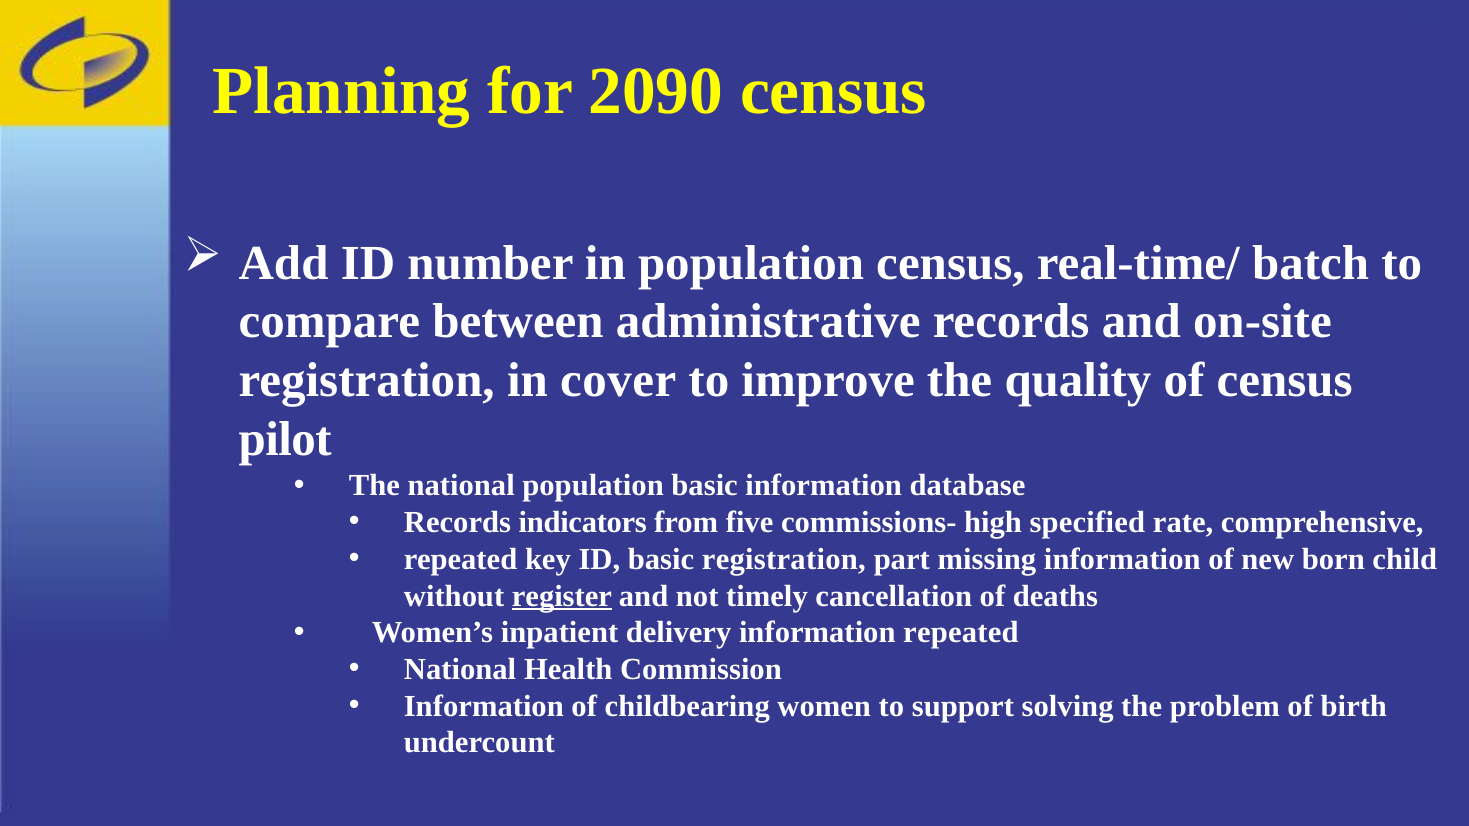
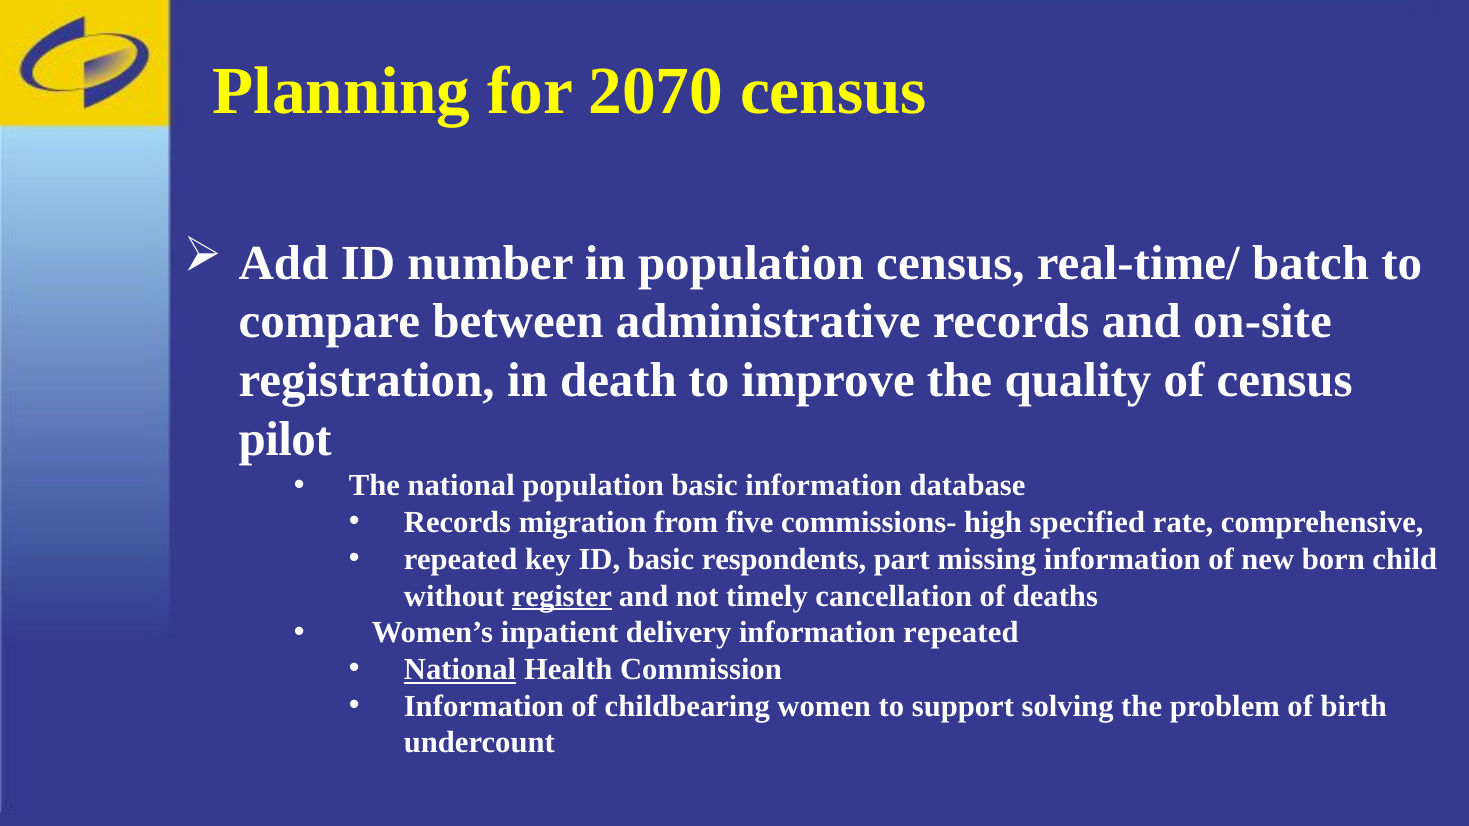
2090: 2090 -> 2070
cover: cover -> death
indicators: indicators -> migration
basic registration: registration -> respondents
National at (460, 670) underline: none -> present
